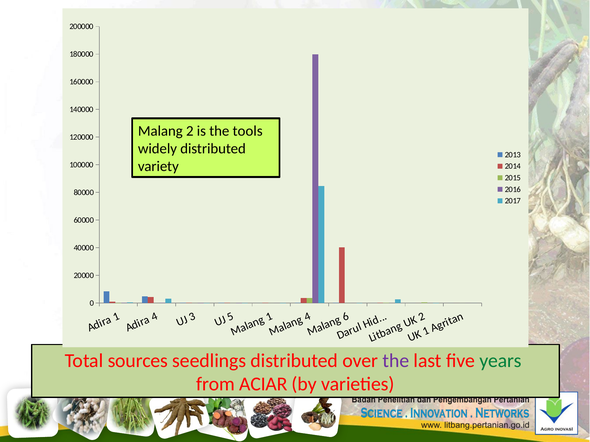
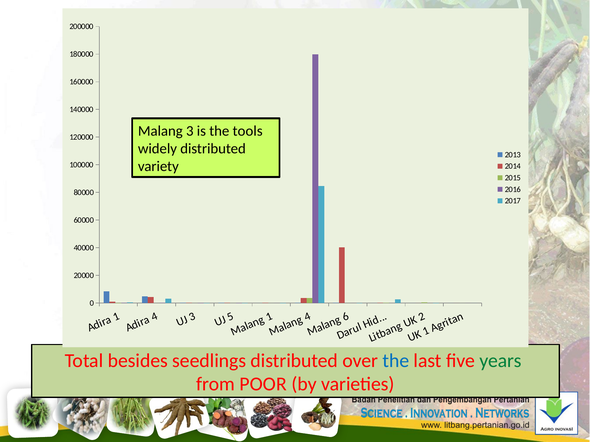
Malang 2: 2 -> 3
sources: sources -> besides
the at (396, 361) colour: purple -> blue
ACIAR: ACIAR -> POOR
